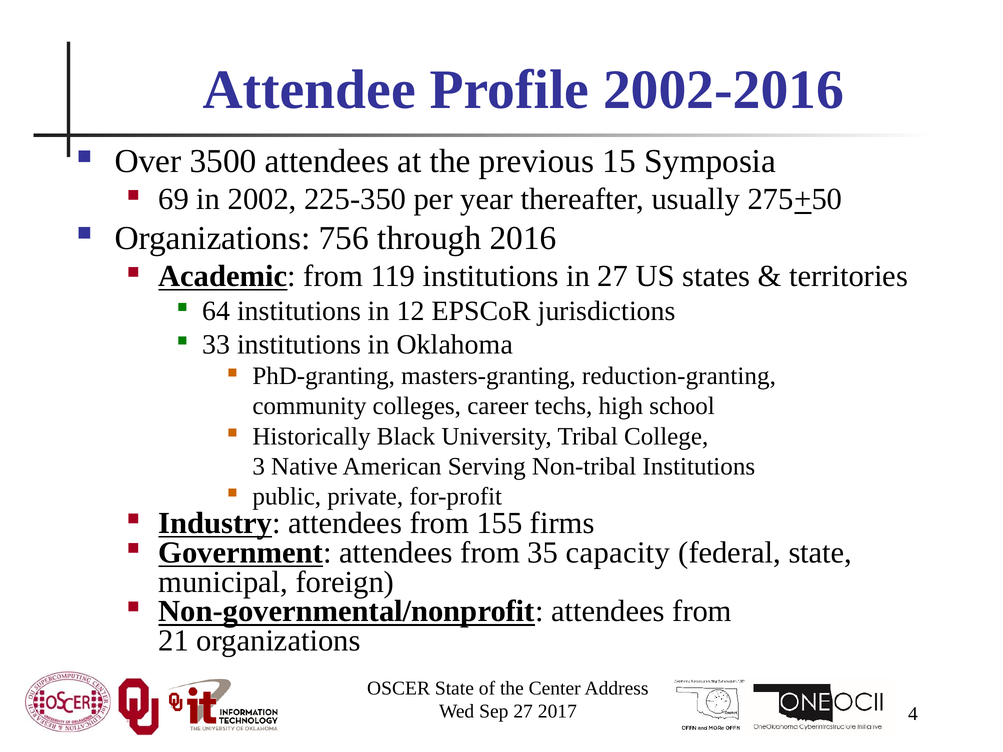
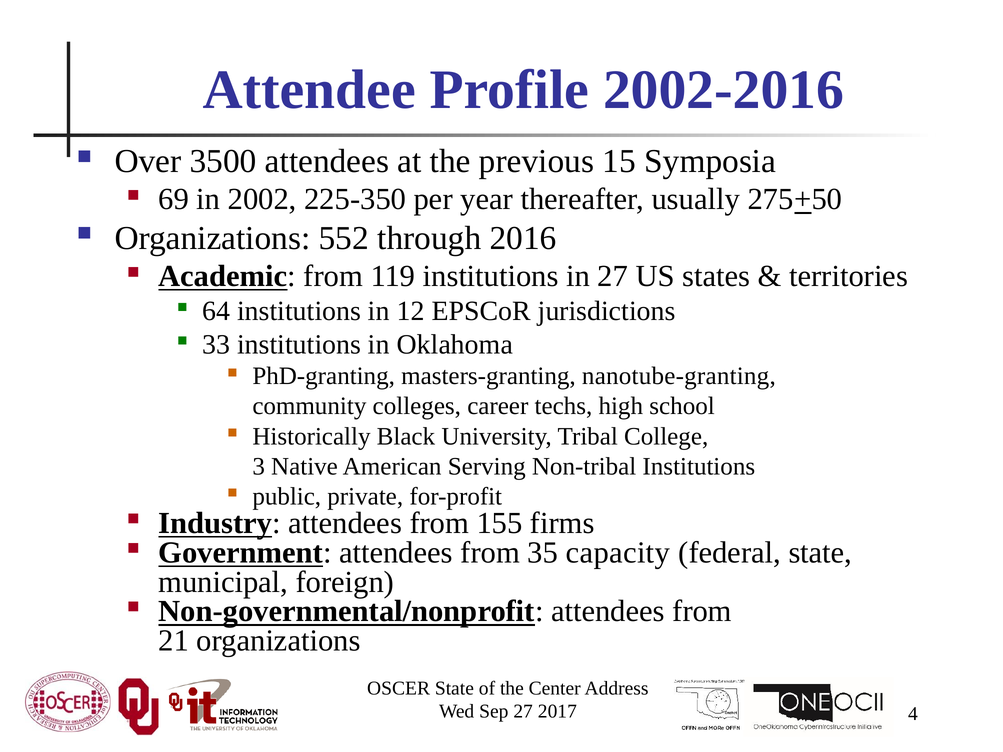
756: 756 -> 552
reduction-granting: reduction-granting -> nanotube-granting
